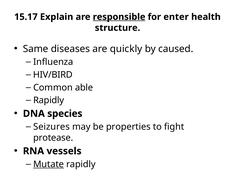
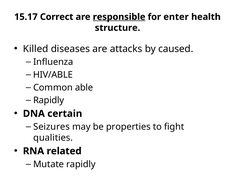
Explain: Explain -> Correct
Same: Same -> Killed
quickly: quickly -> attacks
HIV/BIRD: HIV/BIRD -> HIV/ABLE
species: species -> certain
protease: protease -> qualities
vessels: vessels -> related
Mutate underline: present -> none
